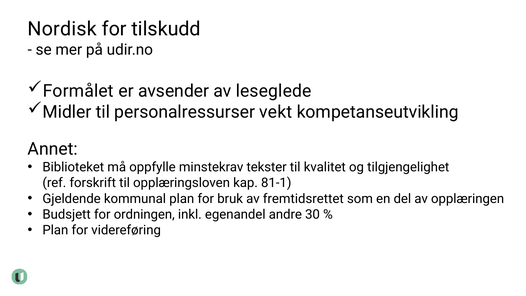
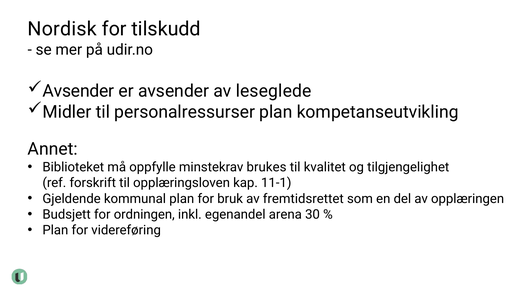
Formålet at (78, 91): Formålet -> Avsender
personalressurser vekt: vekt -> plan
tekster: tekster -> brukes
81-1: 81-1 -> 11-1
andre: andre -> arena
